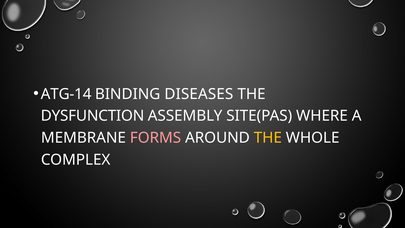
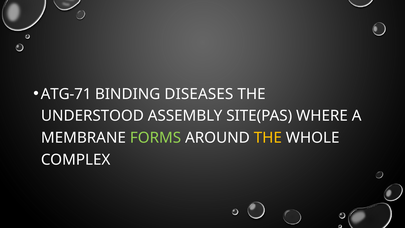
ATG-14: ATG-14 -> ATG-71
DYSFUNCTION: DYSFUNCTION -> UNDERSTOOD
FORMS colour: pink -> light green
